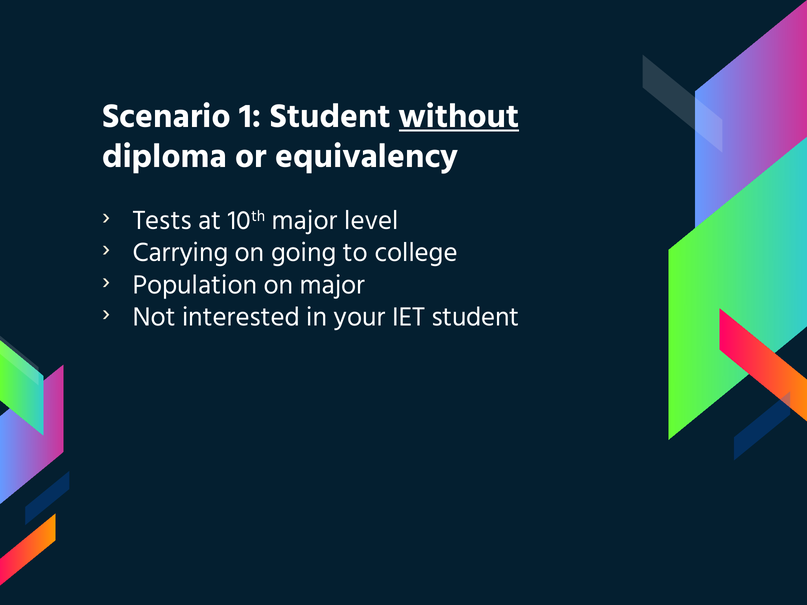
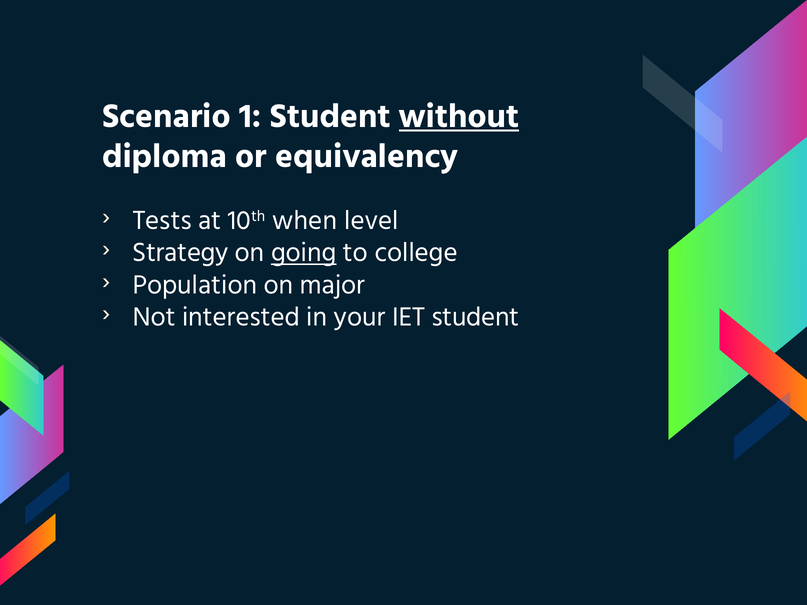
major at (305, 220): major -> when
Carrying: Carrying -> Strategy
going underline: none -> present
